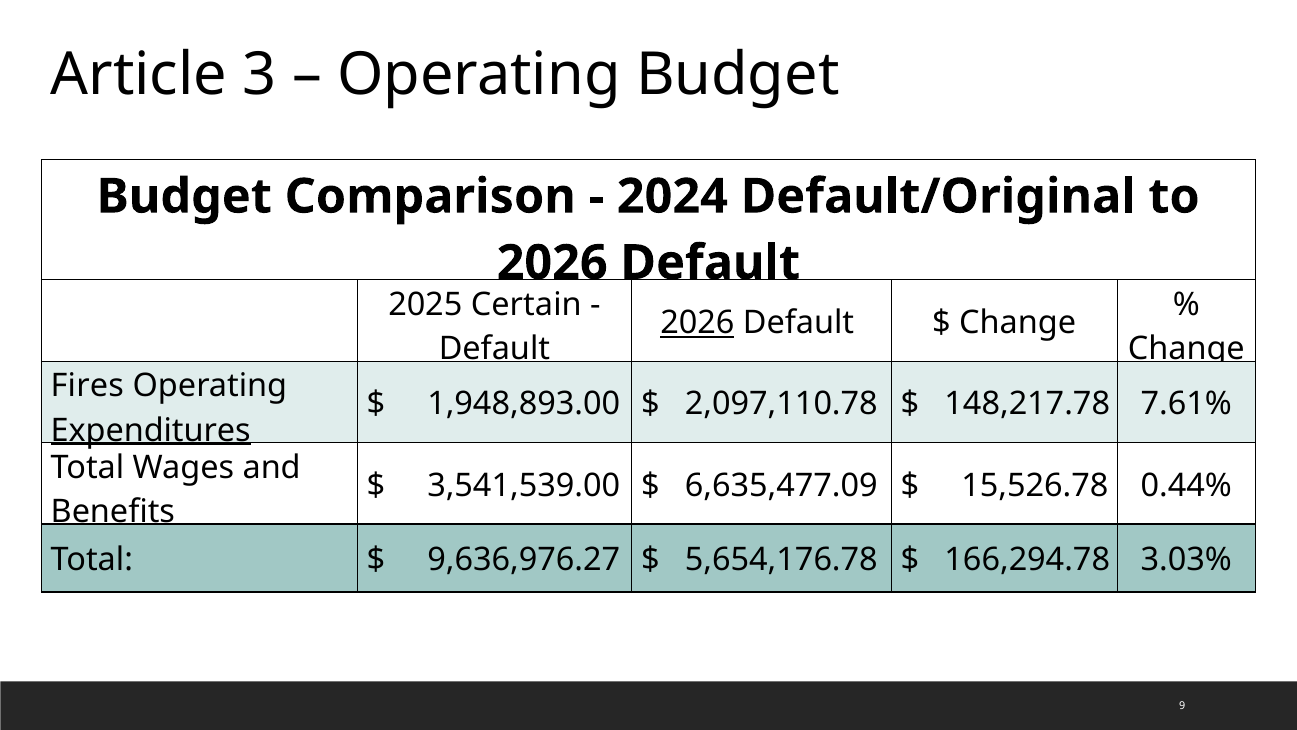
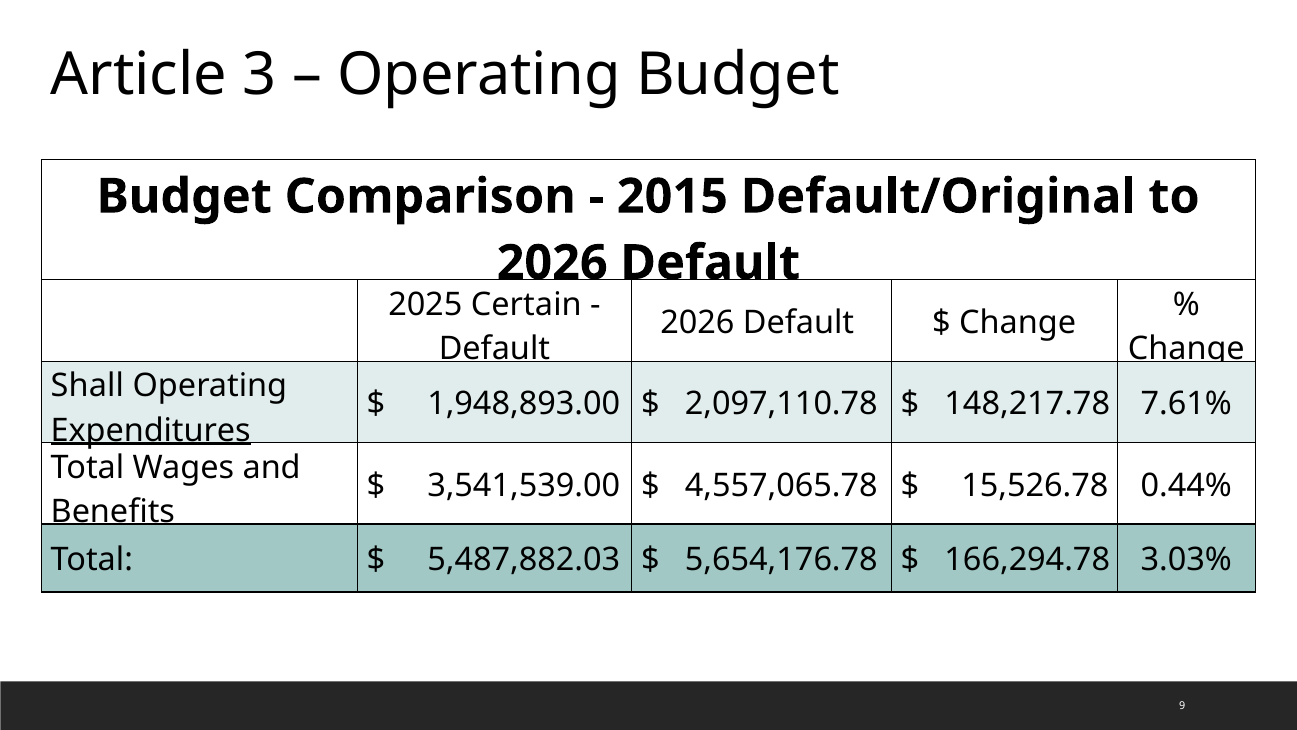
2024: 2024 -> 2015
2026 at (697, 323) underline: present -> none
Fires: Fires -> Shall
6,635,477.09: 6,635,477.09 -> 4,557,065.78
9,636,976.27: 9,636,976.27 -> 5,487,882.03
